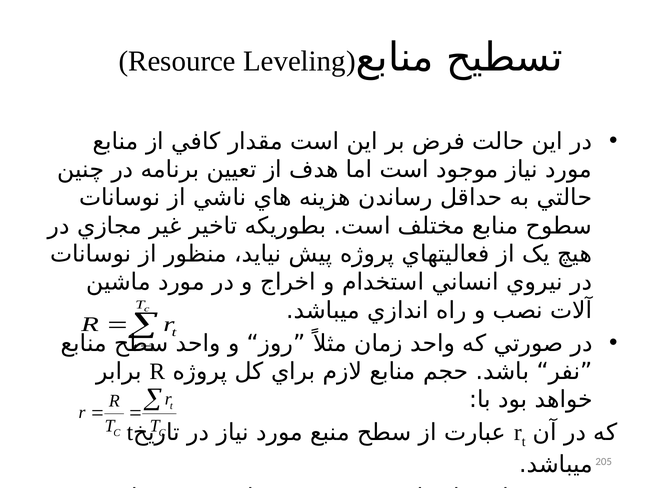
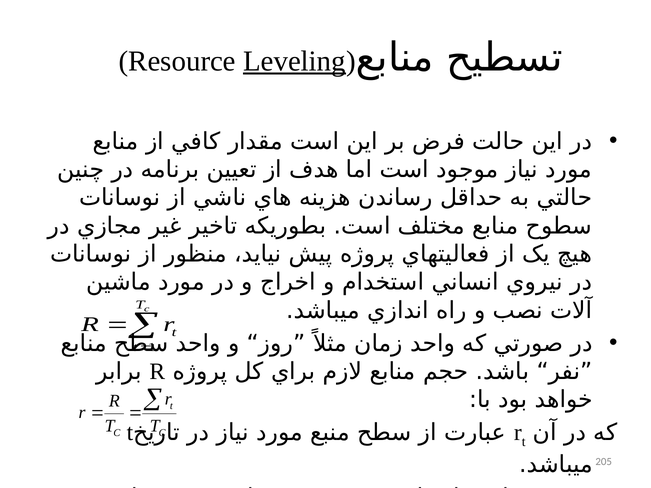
Leveling underline: none -> present
